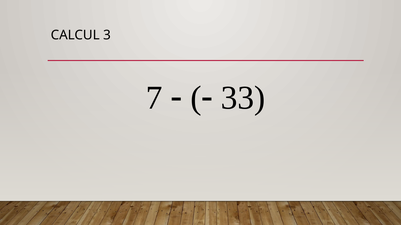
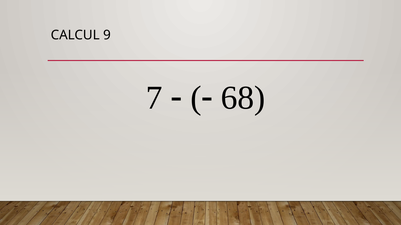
3: 3 -> 9
33: 33 -> 68
